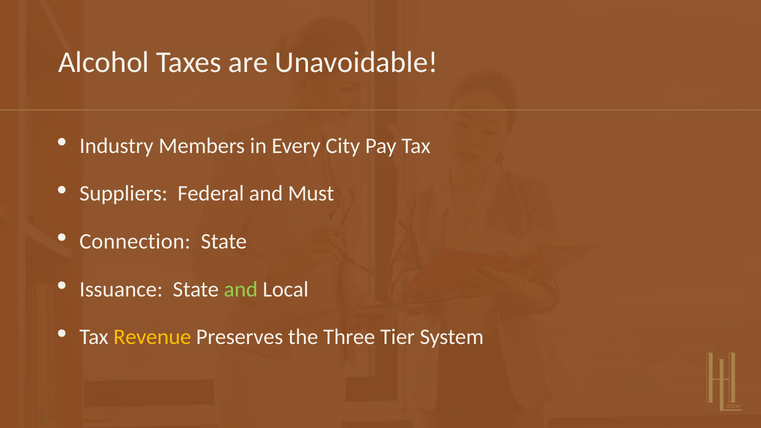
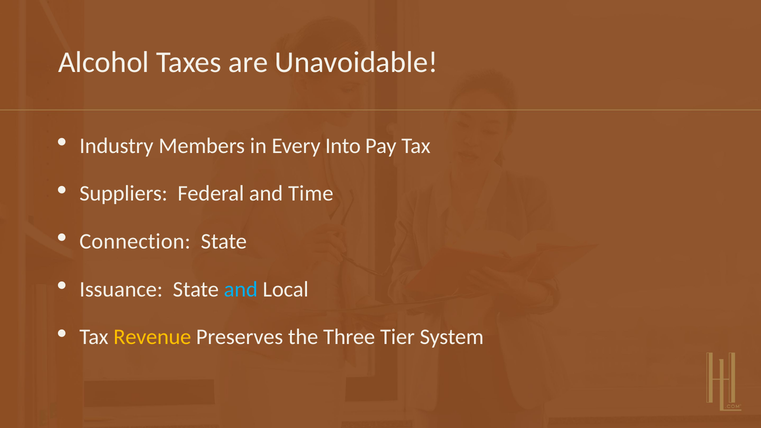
City: City -> Into
Must: Must -> Time
and at (241, 289) colour: light green -> light blue
